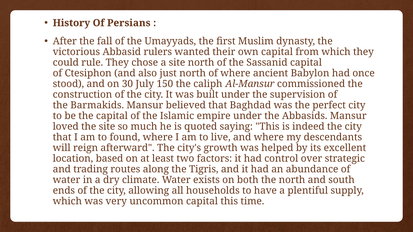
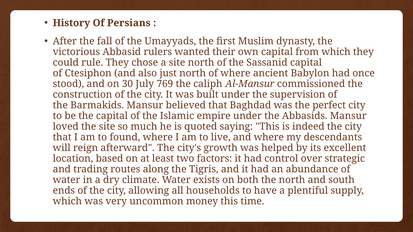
150: 150 -> 769
uncommon capital: capital -> money
